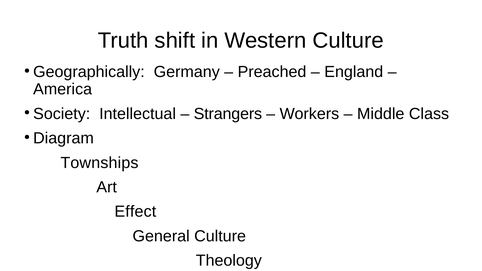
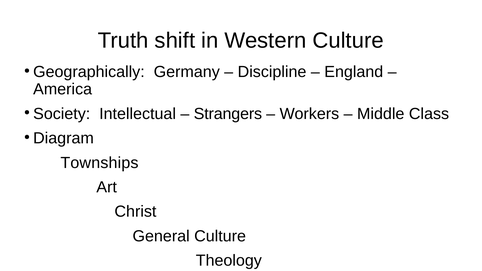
Preached: Preached -> Discipline
Effect: Effect -> Christ
